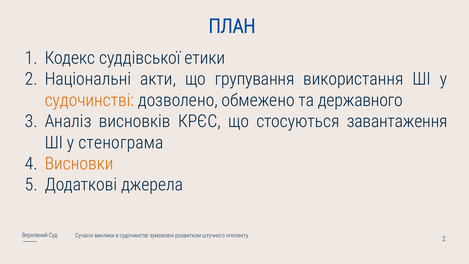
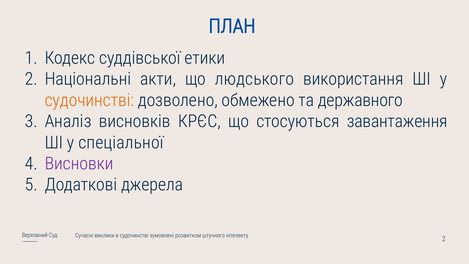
групування: групування -> людського
стенограма: стенограма -> спеціальної
Висновки colour: orange -> purple
